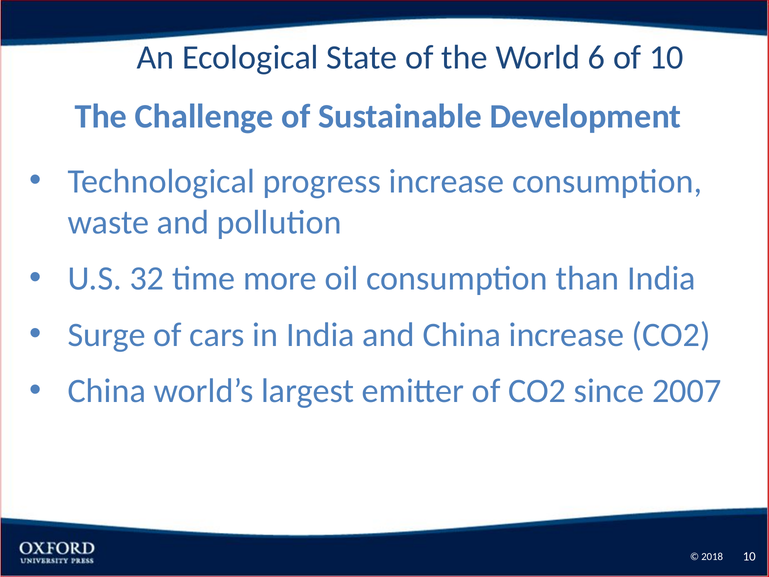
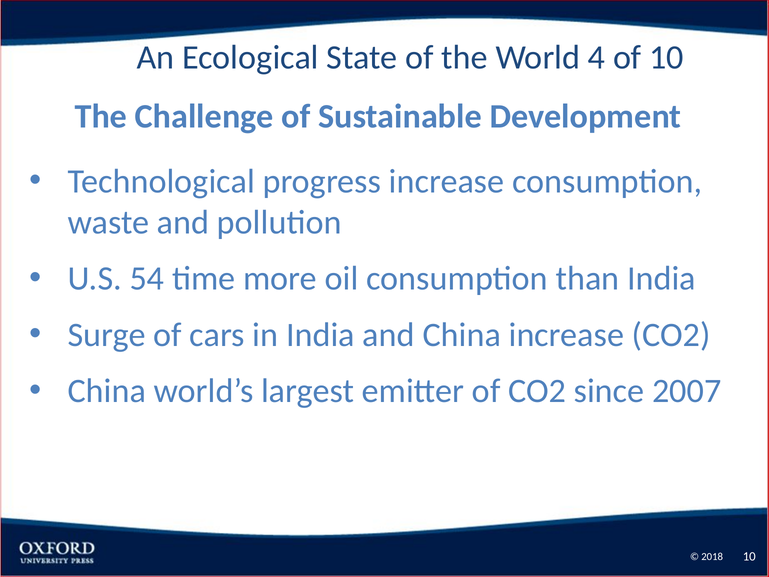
6: 6 -> 4
32: 32 -> 54
